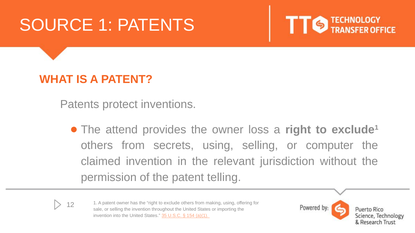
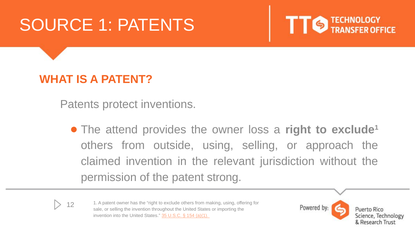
secrets: secrets -> outside
computer: computer -> approach
telling: telling -> strong
